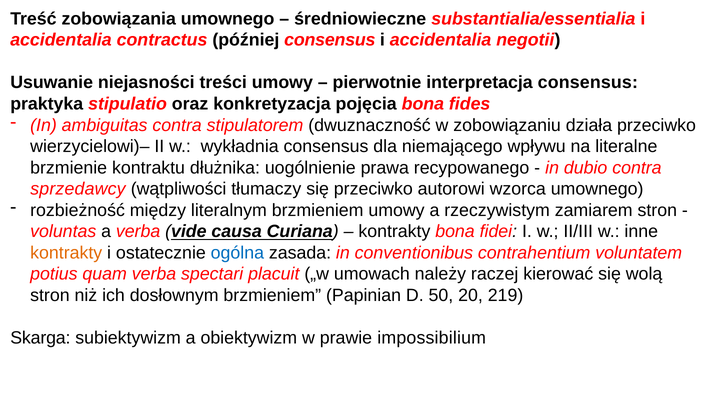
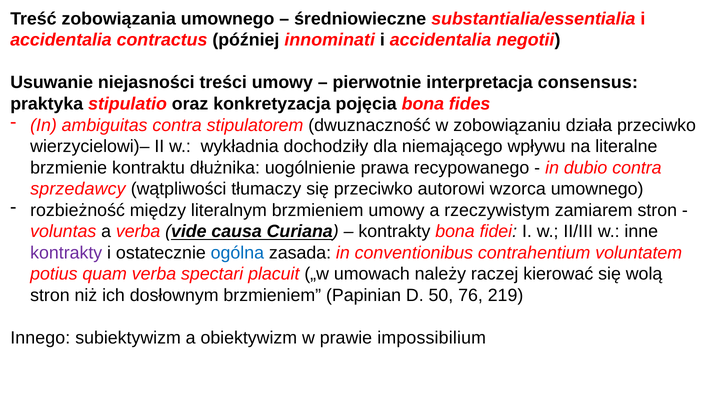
później consensus: consensus -> innominati
wykładnia consensus: consensus -> dochodziły
kontrakty at (66, 253) colour: orange -> purple
20: 20 -> 76
Skarga: Skarga -> Innego
